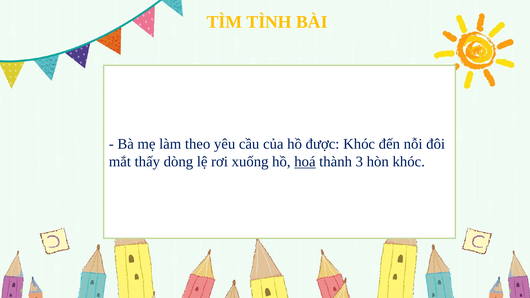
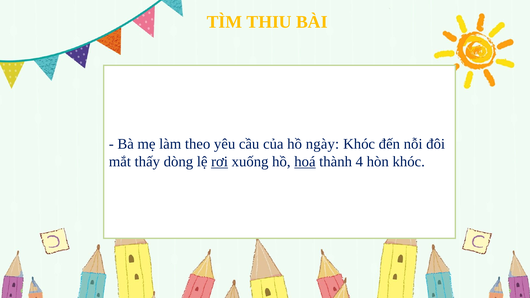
TÌNH: TÌNH -> THIU
được: được -> ngày
rơi underline: none -> present
3: 3 -> 4
